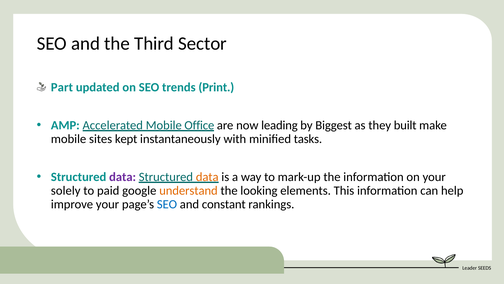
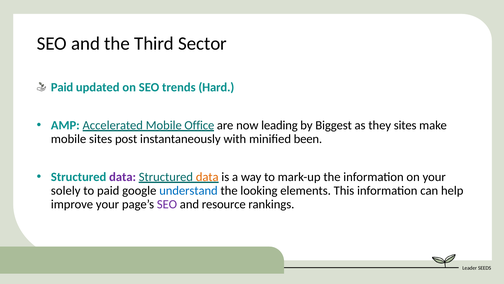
Part at (62, 87): Part -> Paid
Print: Print -> Hard
they built: built -> sites
kept: kept -> post
tasks: tasks -> been
understand colour: orange -> blue
SEO at (167, 204) colour: blue -> purple
constant: constant -> resource
